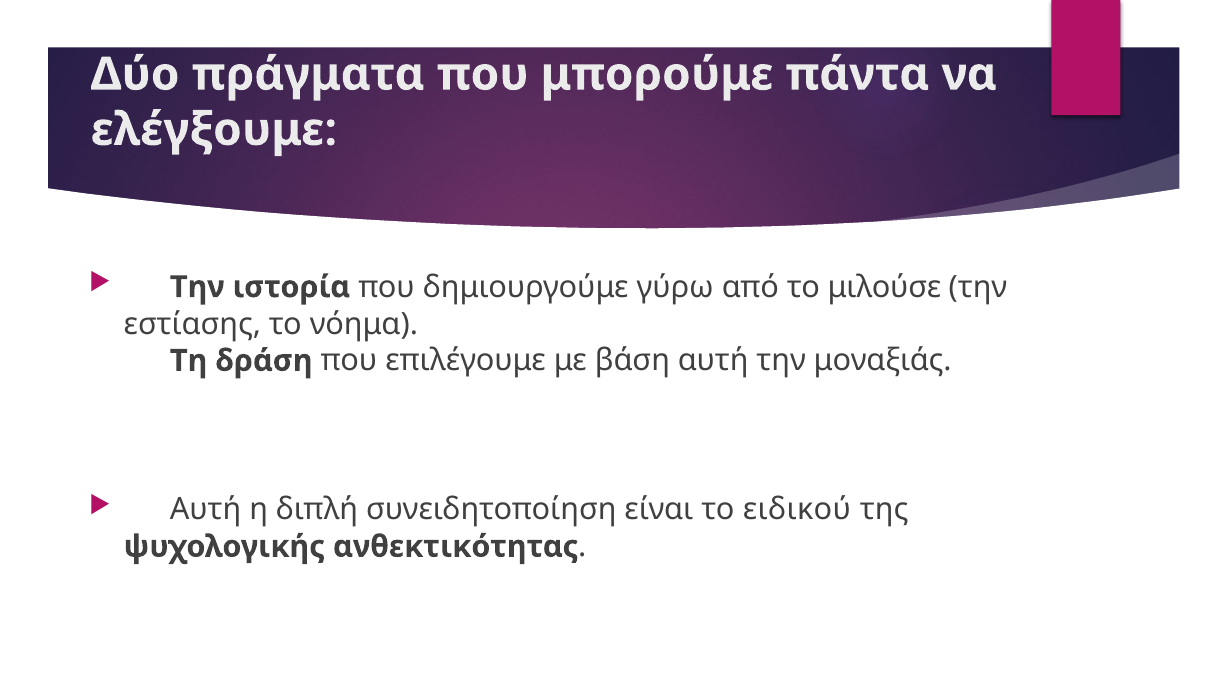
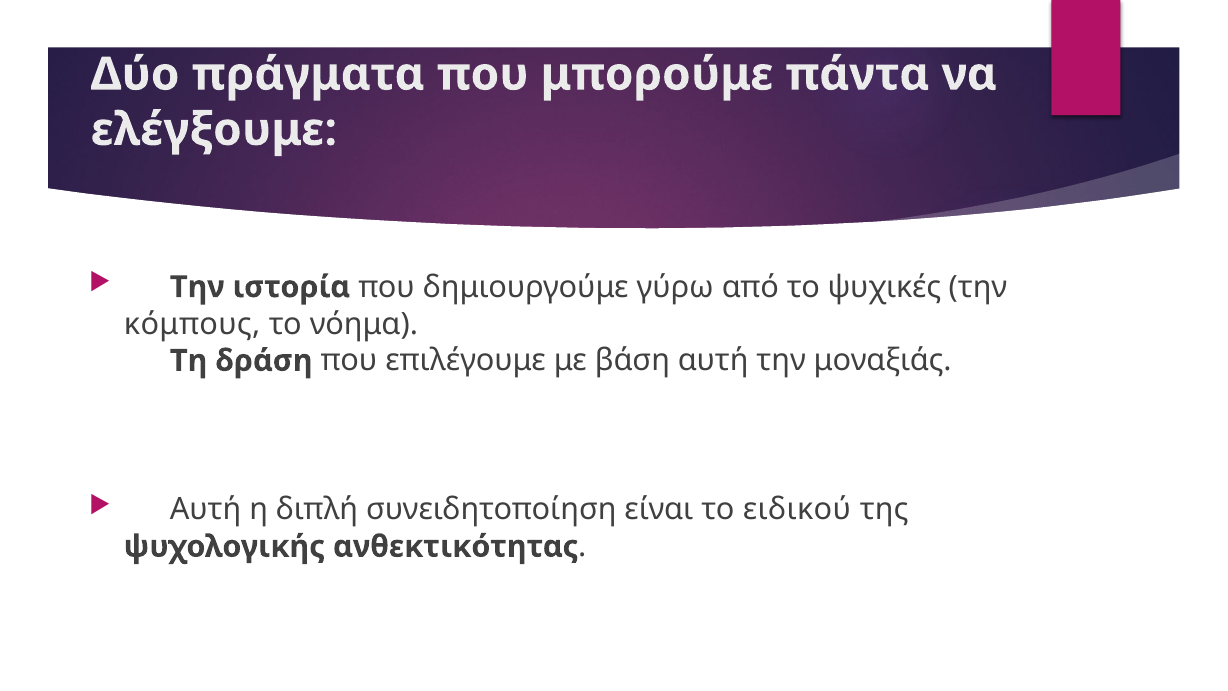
μιλούσε: μιλούσε -> ψυχικές
εστίασης: εστίασης -> κόμπους
